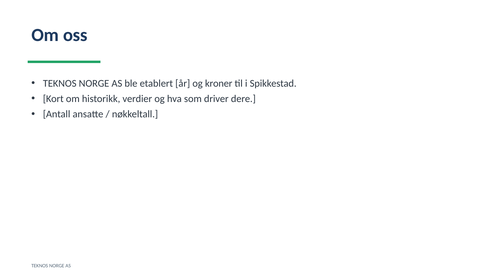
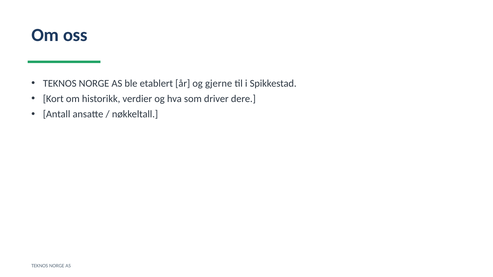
kroner: kroner -> gjerne
